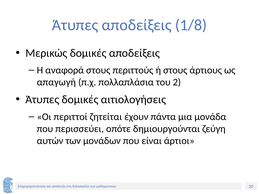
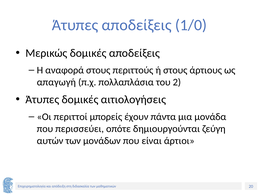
1/8: 1/8 -> 1/0
ζητείται: ζητείται -> μπορείς
